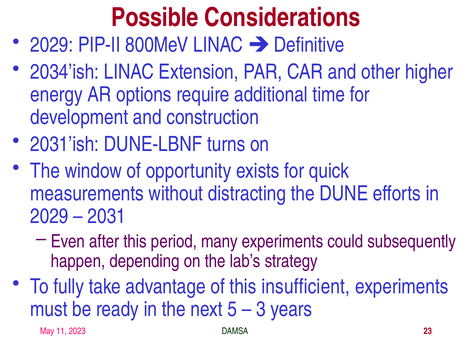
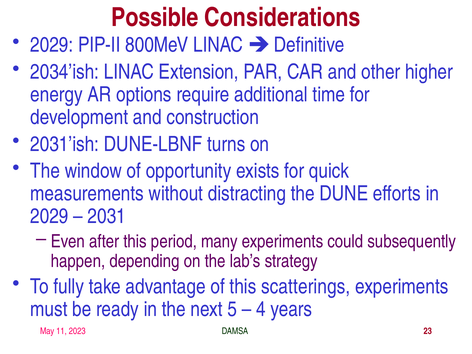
insufficient: insufficient -> scatterings
3: 3 -> 4
